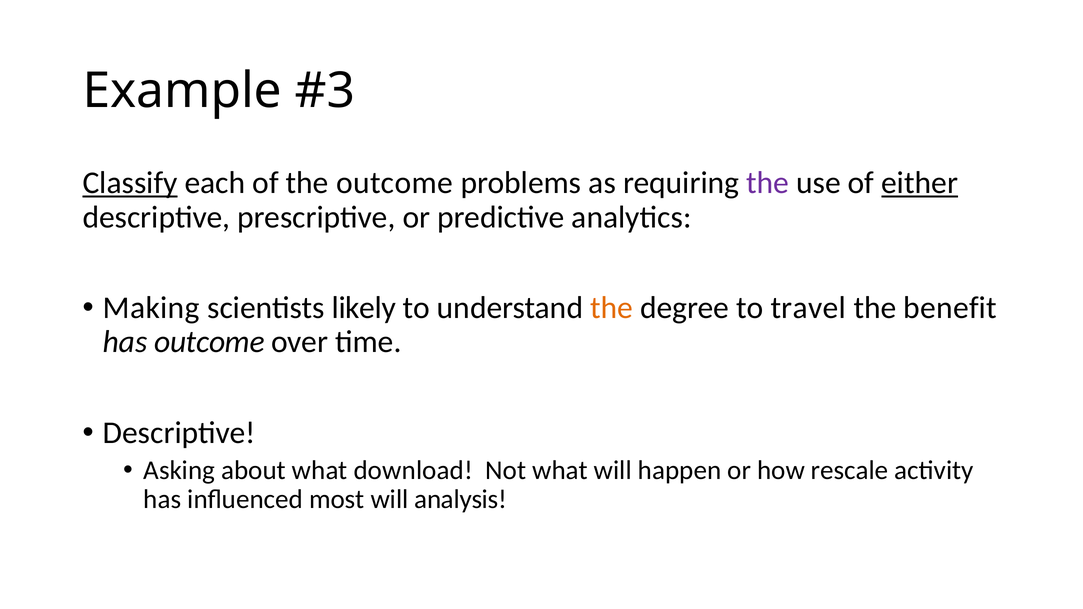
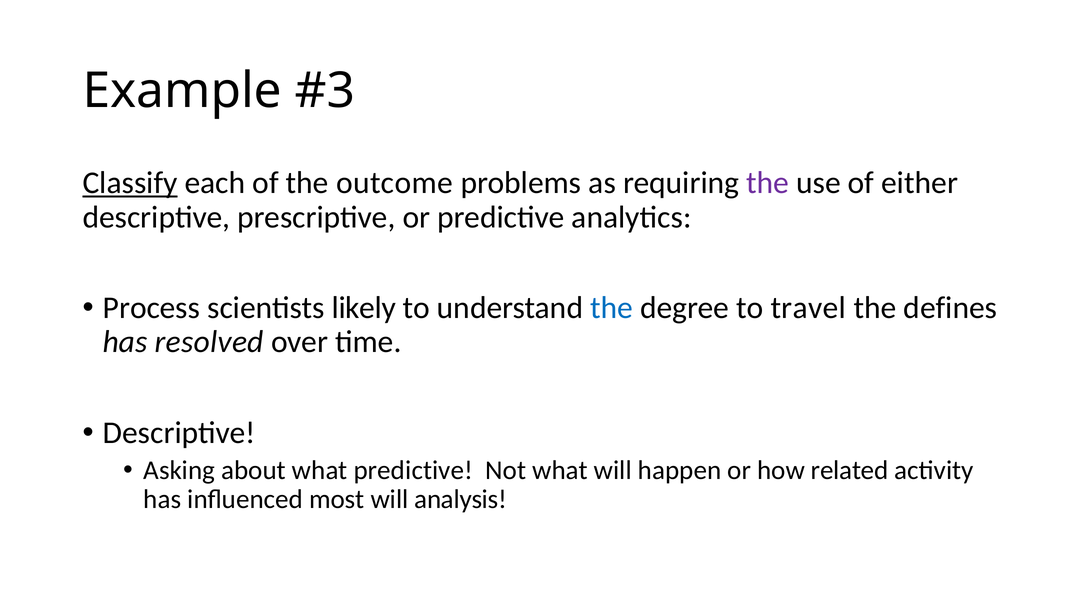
either underline: present -> none
Making: Making -> Process
the at (612, 308) colour: orange -> blue
benefit: benefit -> defines
has outcome: outcome -> resolved
what download: download -> predictive
rescale: rescale -> related
